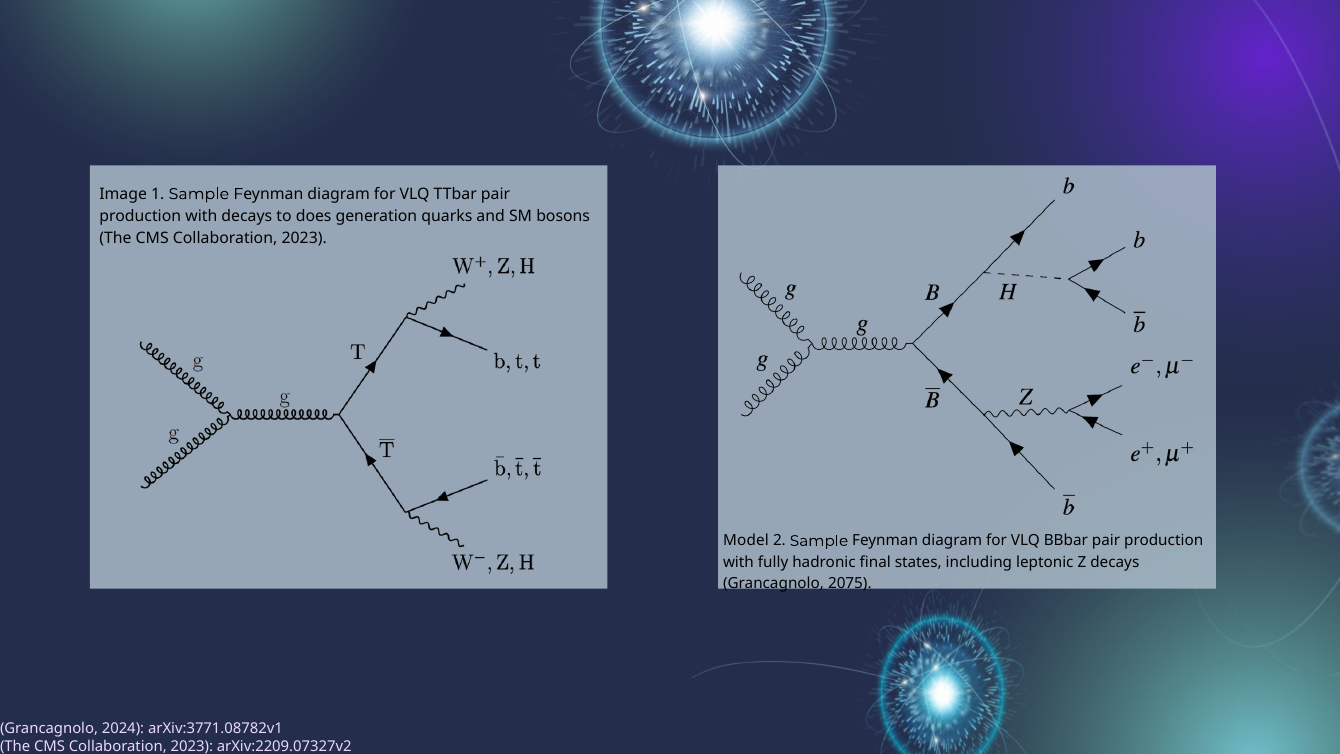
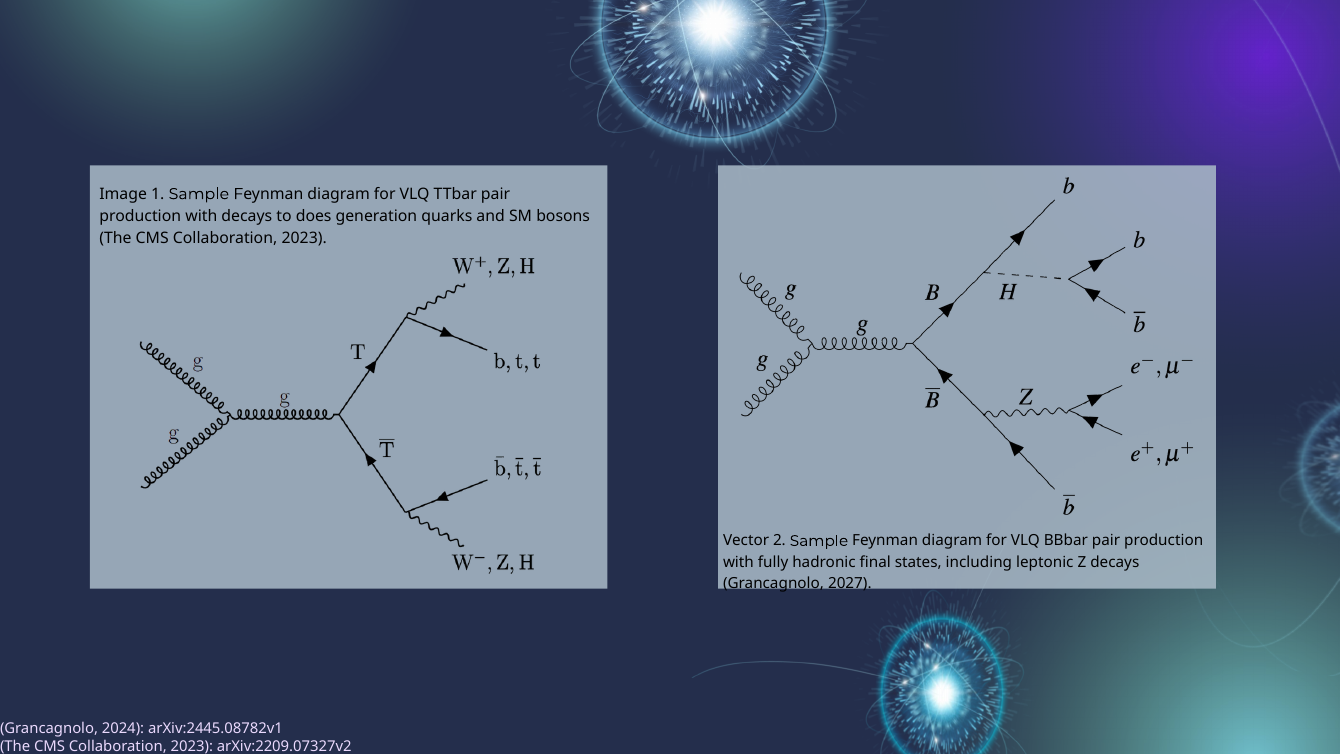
Model: Model -> Vector
2075: 2075 -> 2027
arXiv:3771.08782v1: arXiv:3771.08782v1 -> arXiv:2445.08782v1
